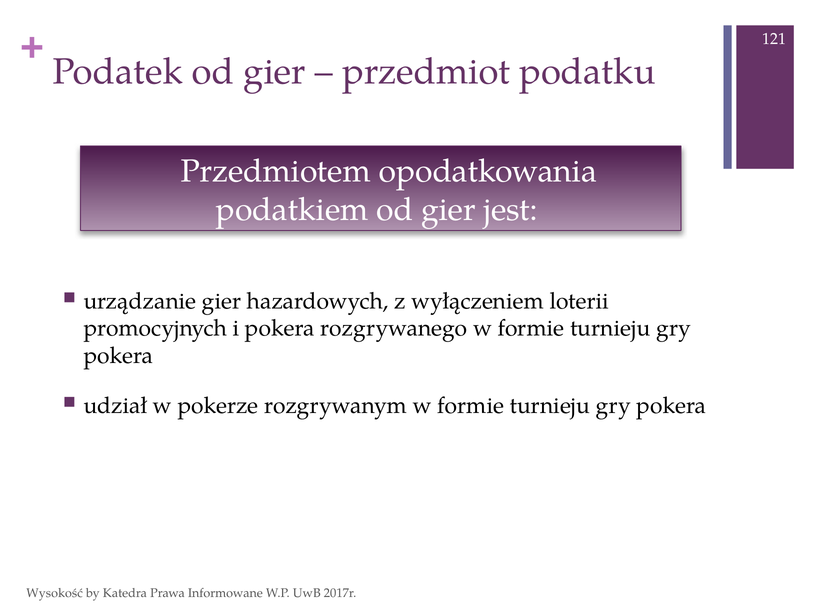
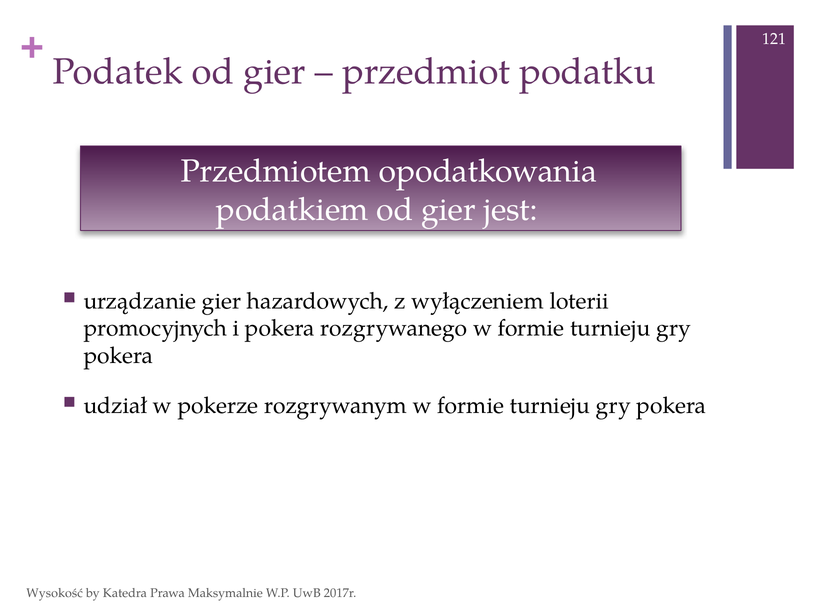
Informowane: Informowane -> Maksymalnie
